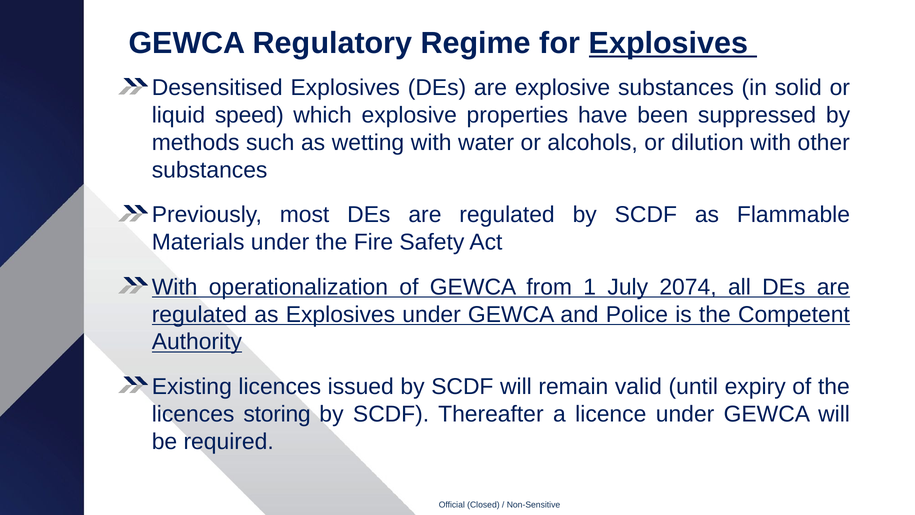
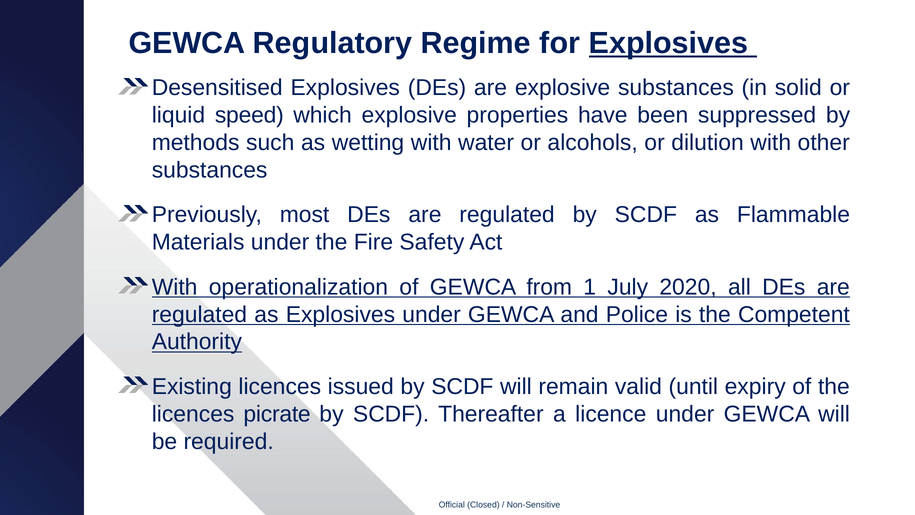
2074: 2074 -> 2020
storing: storing -> picrate
